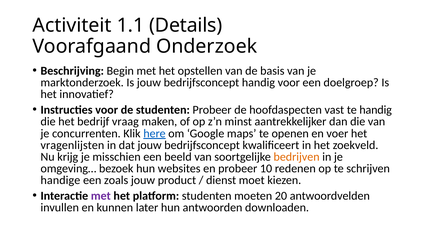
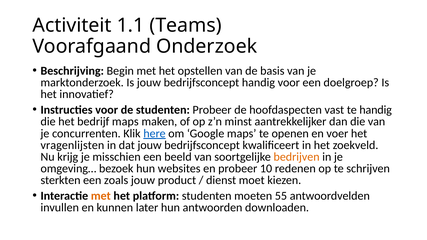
Details: Details -> Teams
bedrijf vraag: vraag -> maps
handige: handige -> sterkten
met at (101, 196) colour: purple -> orange
20: 20 -> 55
